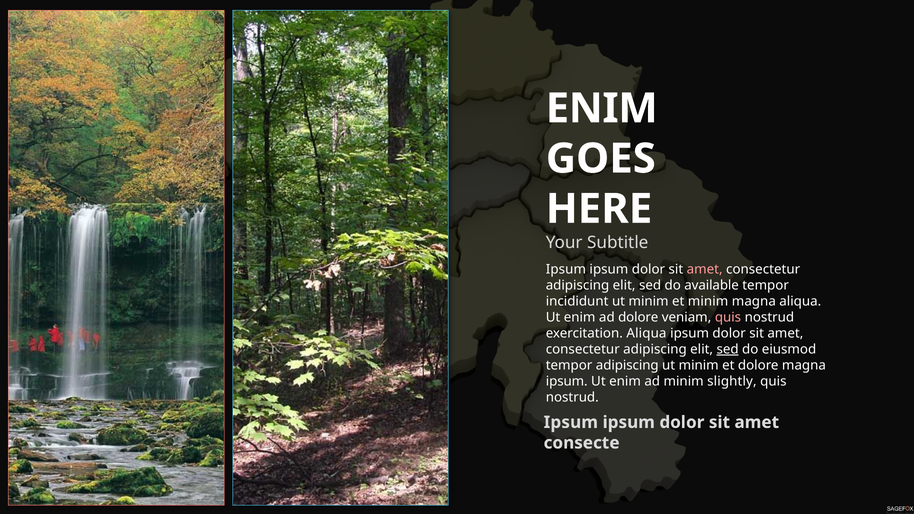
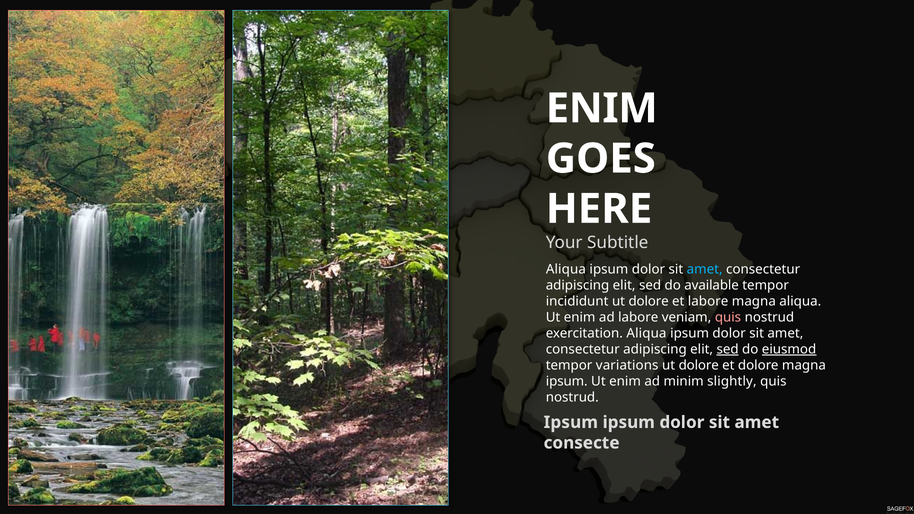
Ipsum at (566, 269): Ipsum -> Aliqua
amet at (705, 269) colour: pink -> light blue
incididunt ut minim: minim -> dolore
et minim: minim -> labore
ad dolore: dolore -> labore
eiusmod underline: none -> present
tempor adipiscing: adipiscing -> variations
minim at (699, 365): minim -> dolore
